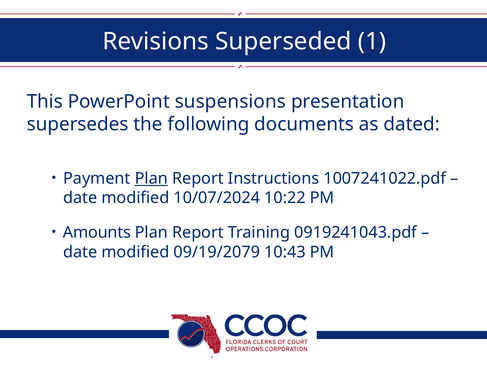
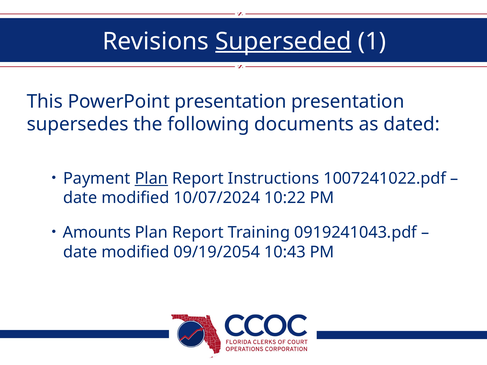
Superseded underline: none -> present
PowerPoint suspensions: suspensions -> presentation
09/19/2079: 09/19/2079 -> 09/19/2054
